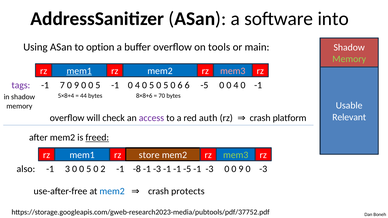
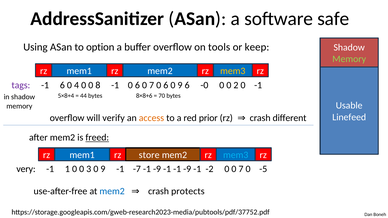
into: into -> safe
main: main -> keep
mem1 at (79, 71) underline: present -> none
mem3 at (233, 71) colour: pink -> yellow
-1 7: 7 -> 6
9 at (77, 85): 9 -> 4
5 at (98, 85): 5 -> 8
-1 0 4: 4 -> 6
5 at (152, 85): 5 -> 7
5 at (166, 85): 5 -> 6
6 at (180, 85): 6 -> 9
6 -5: -5 -> -0
0 0 4: 4 -> 2
Relevant: Relevant -> Linefeed
check: check -> verify
access colour: purple -> orange
auth: auth -> prior
platform: platform -> different
mem3 at (236, 155) colour: light green -> light blue
also: also -> very
3: 3 -> 1
5 at (89, 169): 5 -> 3
2 at (103, 169): 2 -> 9
-8: -8 -> -7
-3 at (157, 169): -3 -> -9
-1 -1 -5: -5 -> -9
-3 at (209, 169): -3 -> -2
0 0 9: 9 -> 7
0 -3: -3 -> -5
